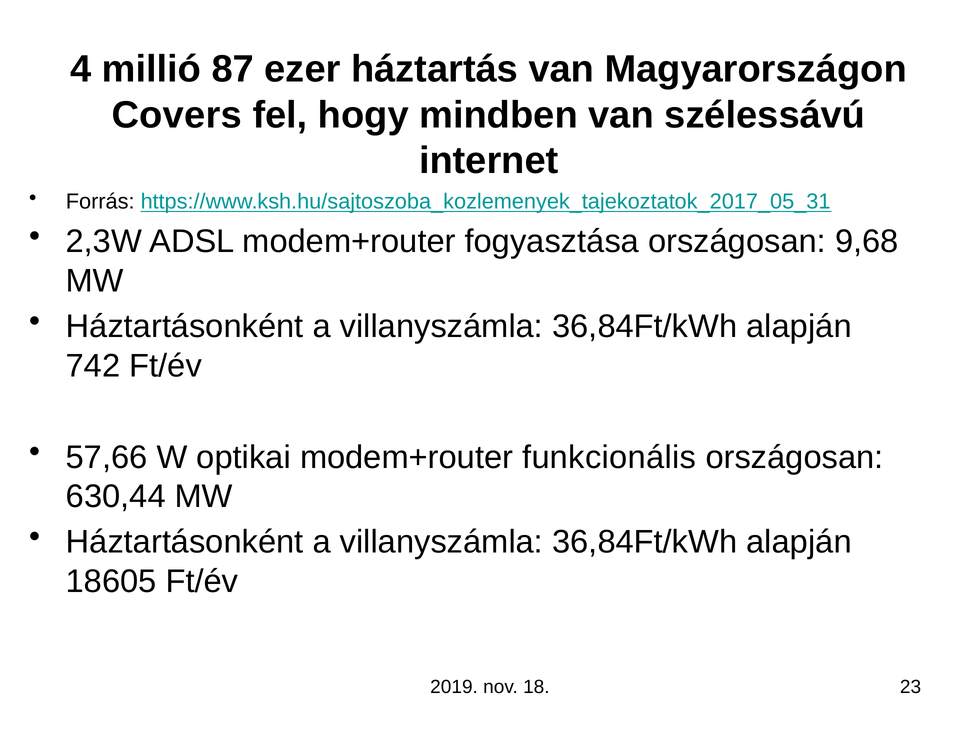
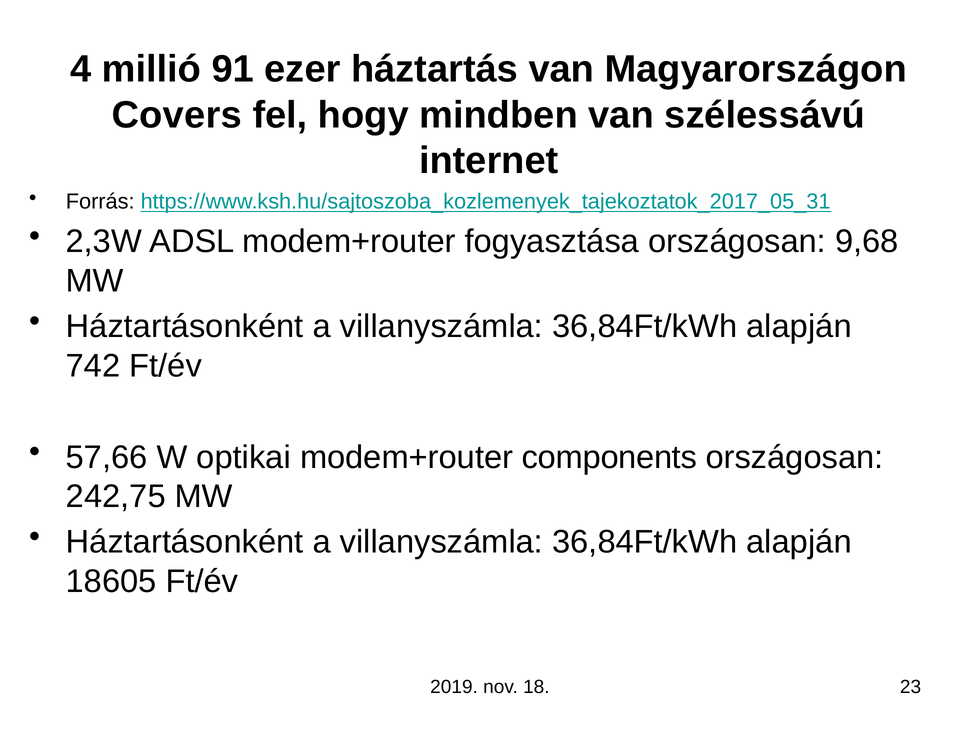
87: 87 -> 91
funkcionális: funkcionális -> components
630,44: 630,44 -> 242,75
